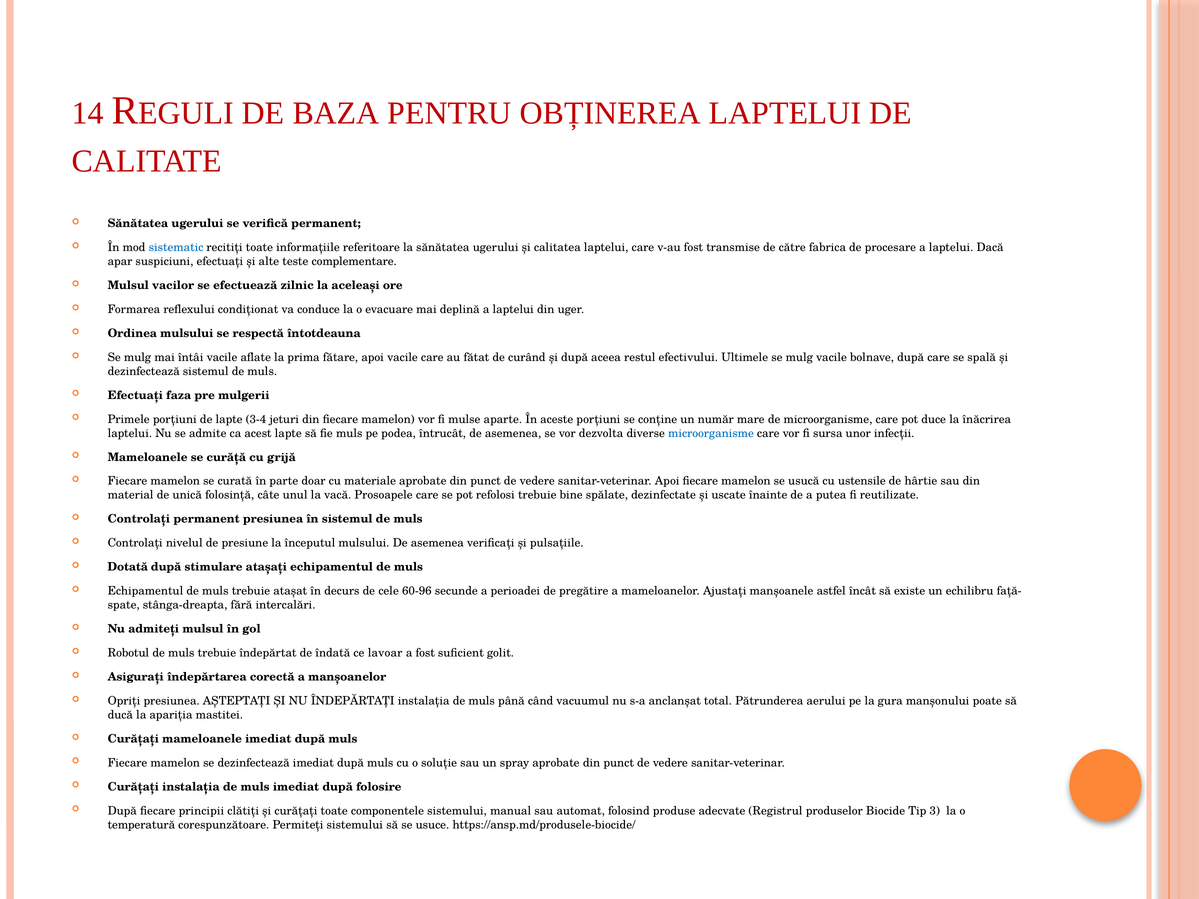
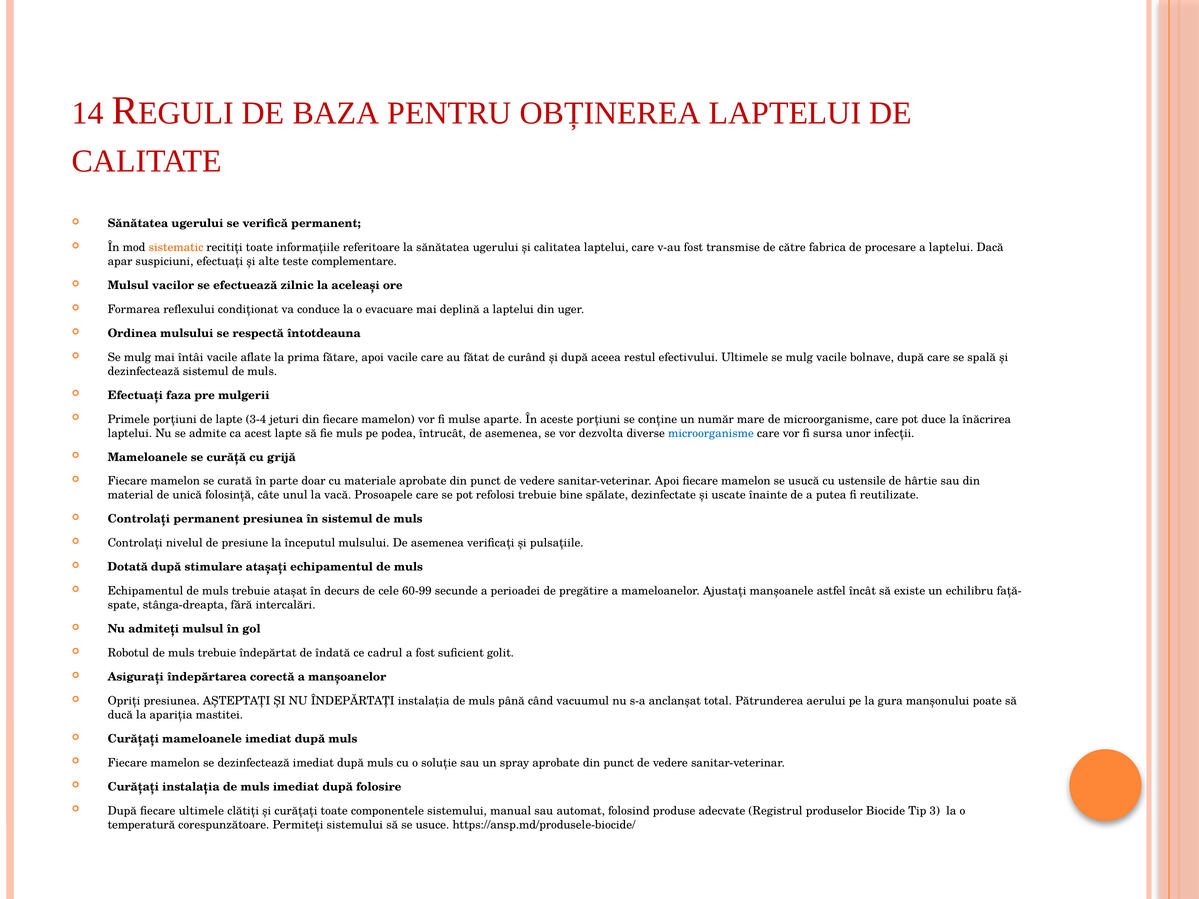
sistematic colour: blue -> orange
60-96: 60-96 -> 60-99
lavoar: lavoar -> cadrul
fiecare principii: principii -> ultimele
